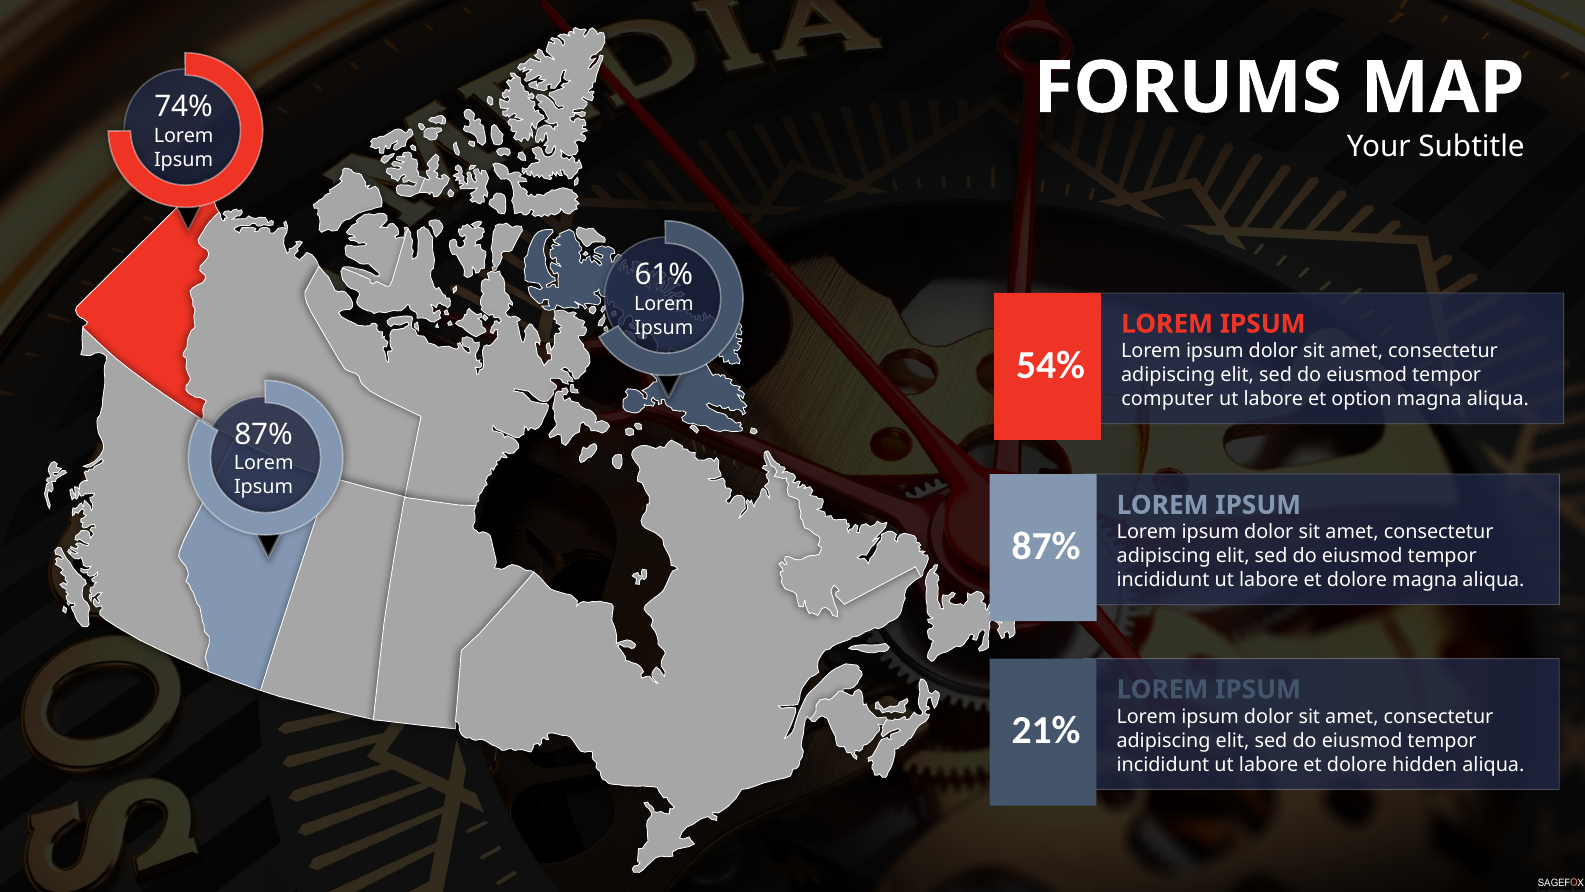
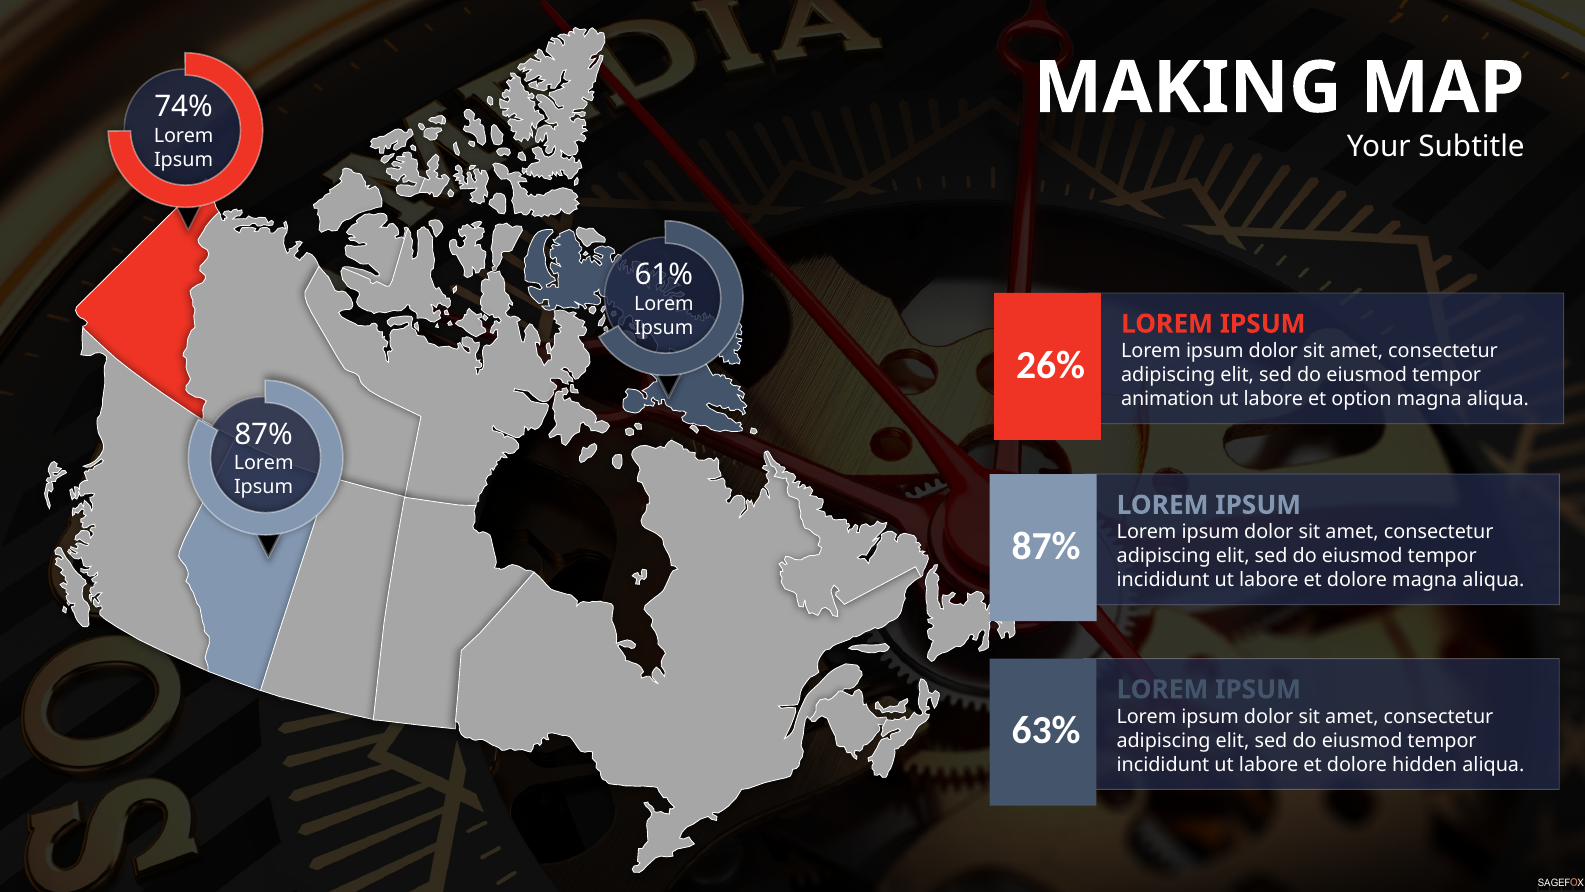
FORUMS: FORUMS -> MAKING
54%: 54% -> 26%
computer: computer -> animation
21%: 21% -> 63%
